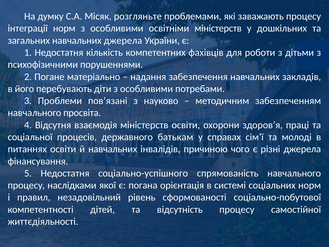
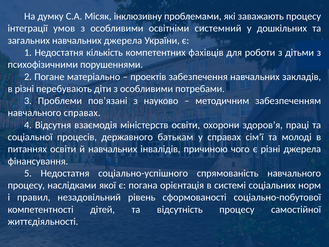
розгляньте: розгляньте -> інклюзивну
інтеграції норм: норм -> умов
освітніми міністерств: міністерств -> системний
надання: надання -> проектів
в його: його -> різні
навчального просвіта: просвіта -> справах
